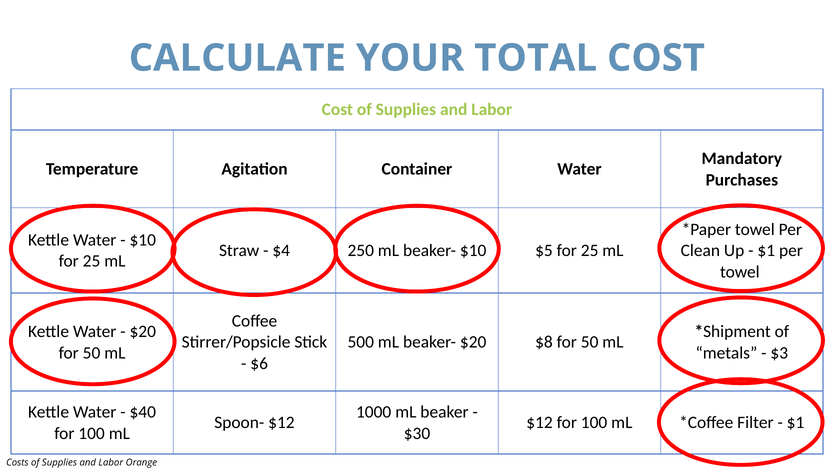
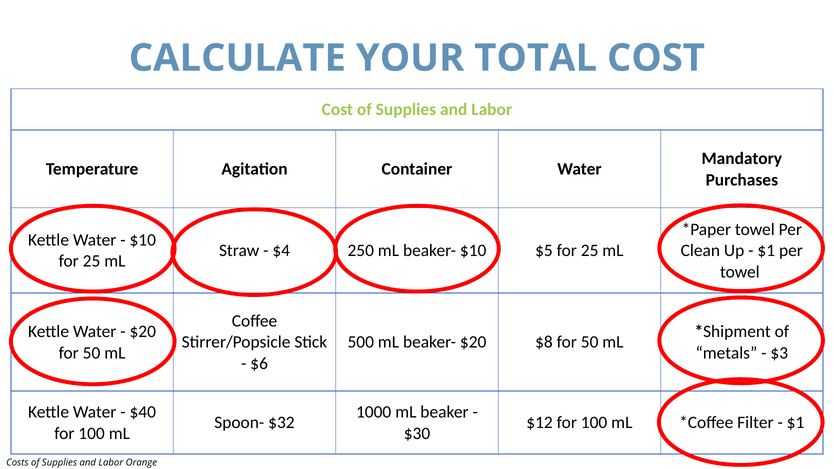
Spoon- $12: $12 -> $32
